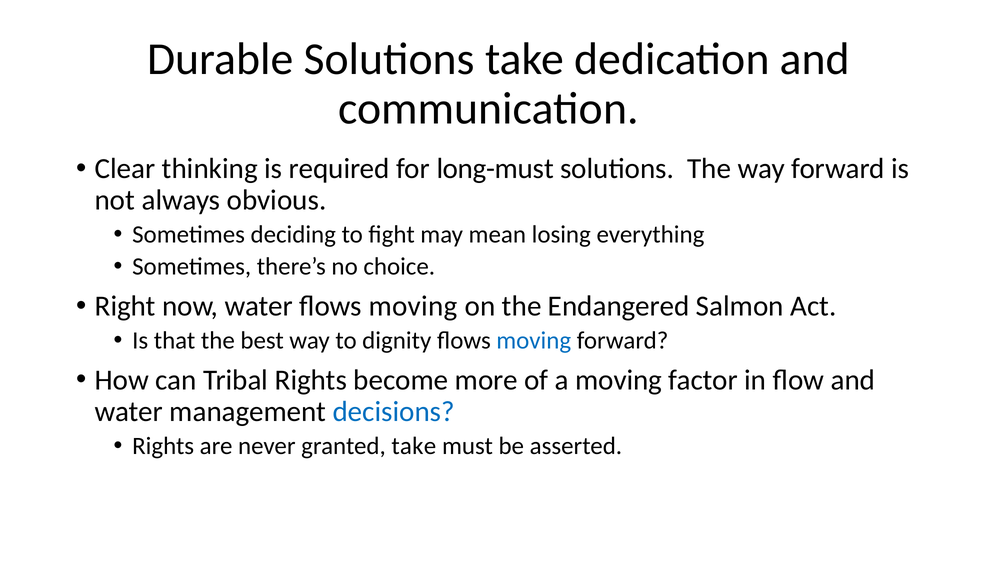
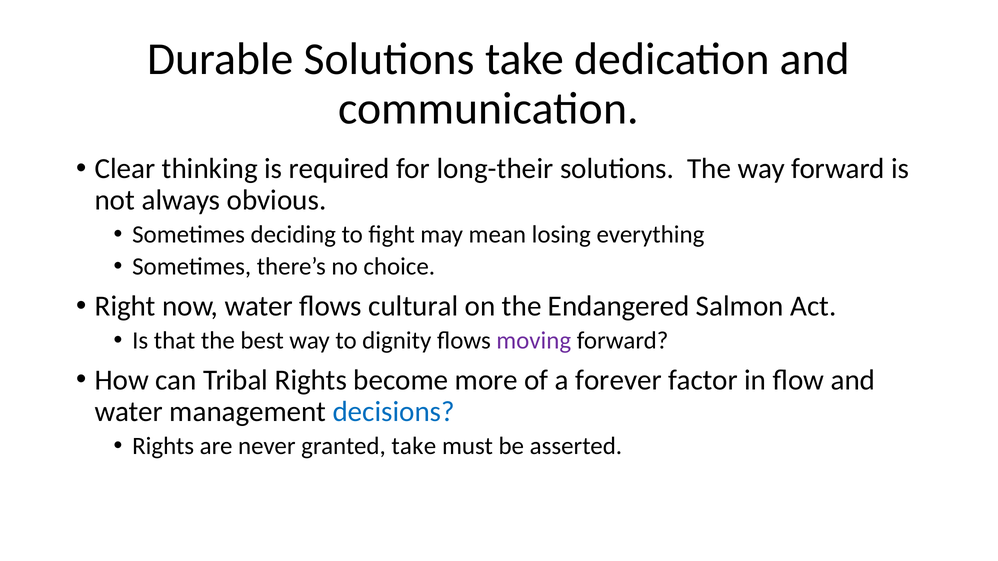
long-must: long-must -> long-their
water flows moving: moving -> cultural
moving at (534, 341) colour: blue -> purple
a moving: moving -> forever
